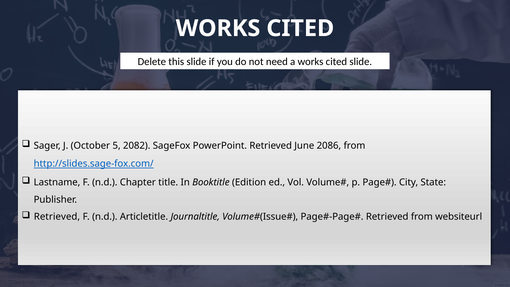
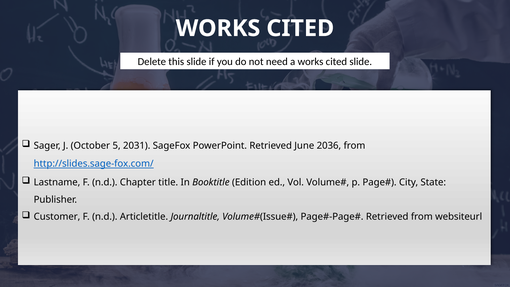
2082: 2082 -> 2031
2086: 2086 -> 2036
Retrieved at (57, 217): Retrieved -> Customer
